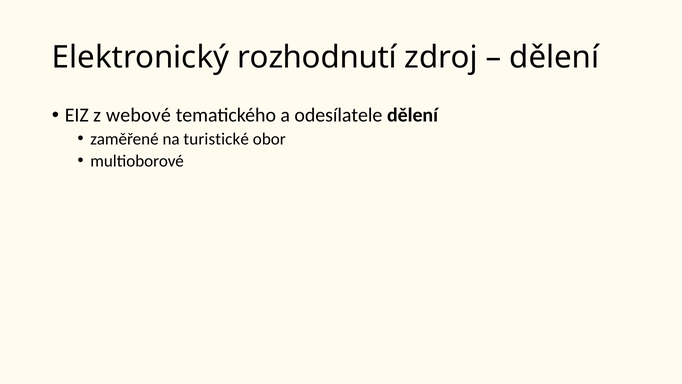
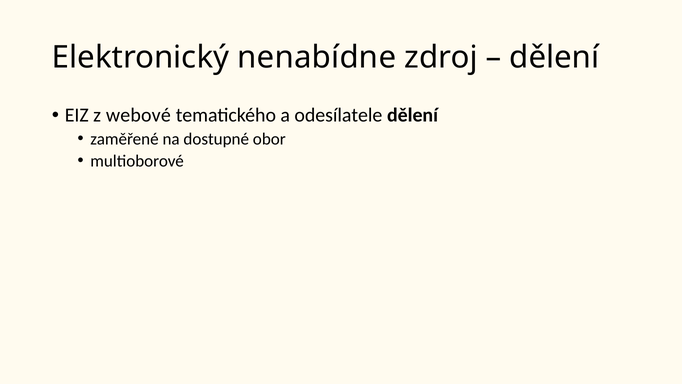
rozhodnutí: rozhodnutí -> nenabídne
turistické: turistické -> dostupné
